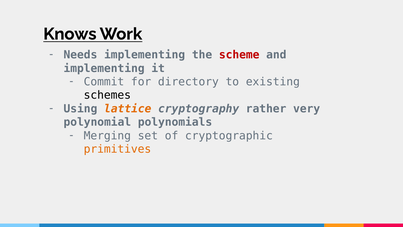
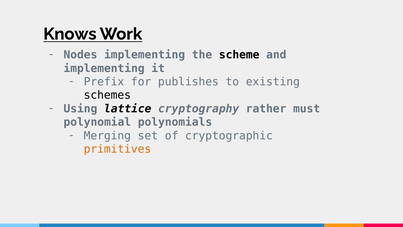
Needs: Needs -> Nodes
scheme colour: red -> black
Commit: Commit -> Prefix
directory: directory -> publishes
lattice colour: orange -> black
very: very -> must
